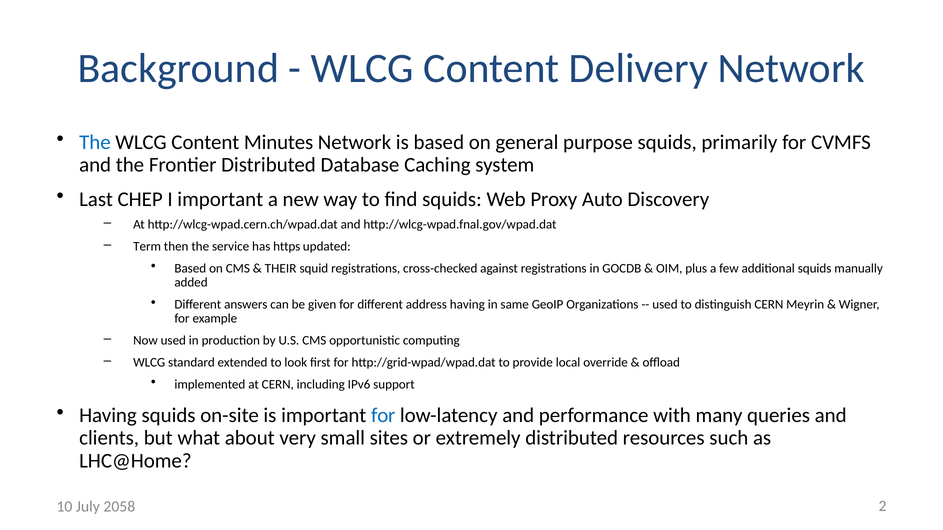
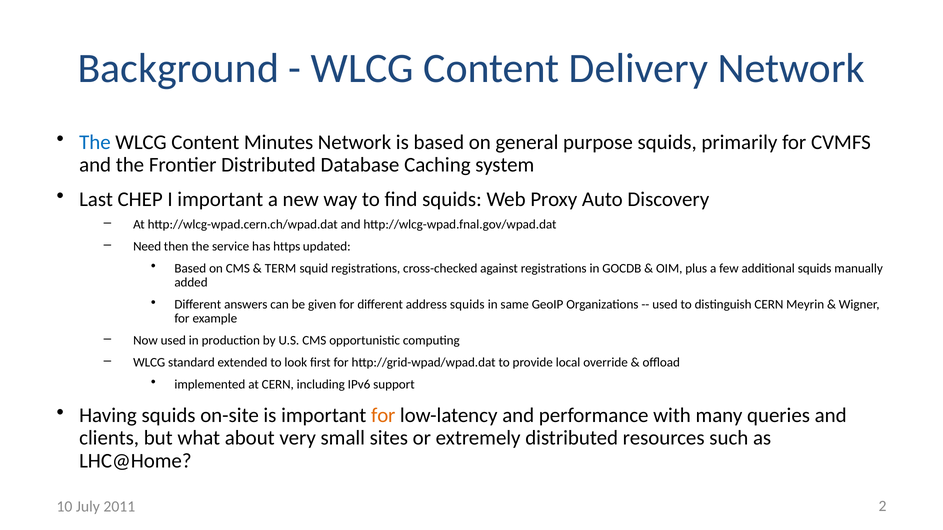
Term: Term -> Need
THEIR: THEIR -> TERM
address having: having -> squids
for at (383, 416) colour: blue -> orange
2058: 2058 -> 2011
